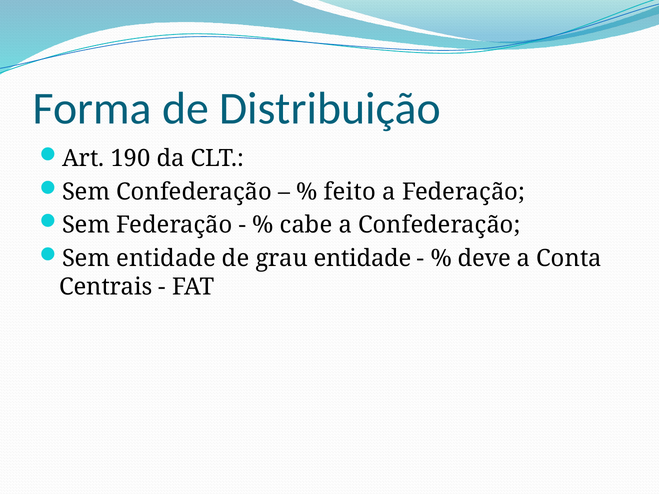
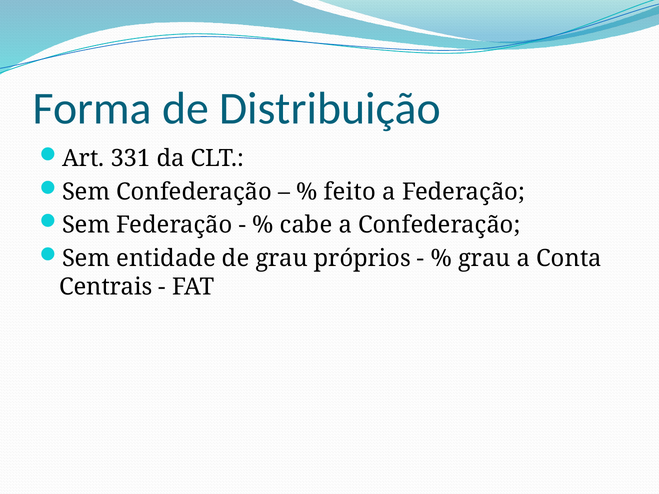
190: 190 -> 331
grau entidade: entidade -> próprios
deve at (484, 259): deve -> grau
